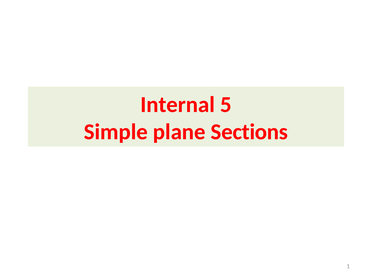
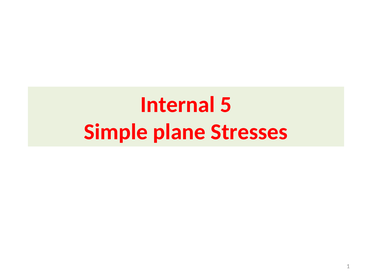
Sections: Sections -> Stresses
